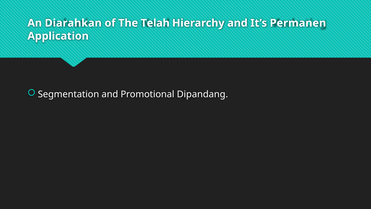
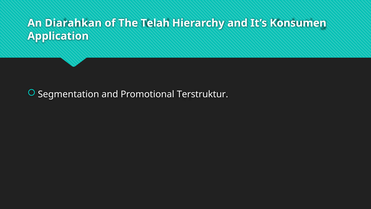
Permanen: Permanen -> Konsumen
Dipandang: Dipandang -> Terstruktur
